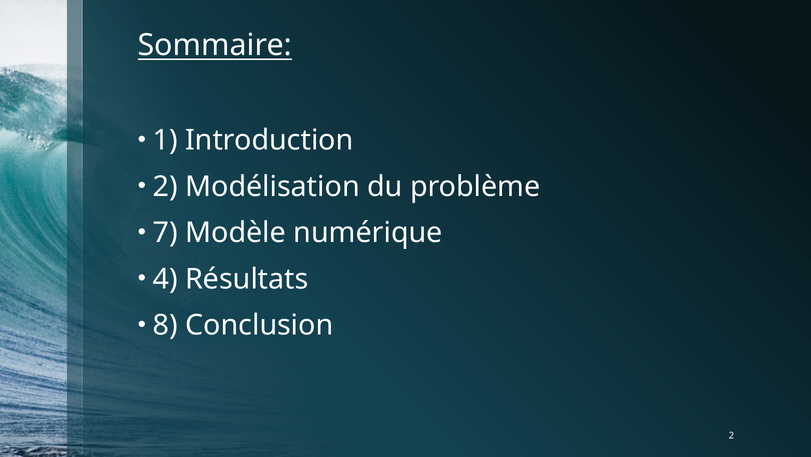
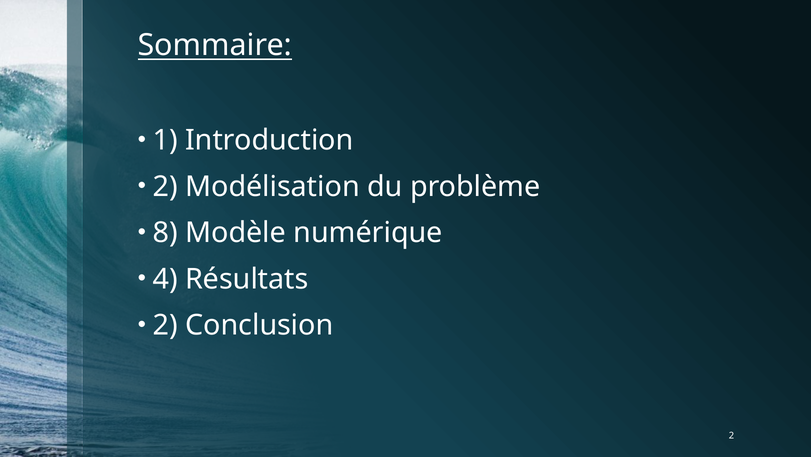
7: 7 -> 8
8 at (165, 325): 8 -> 2
